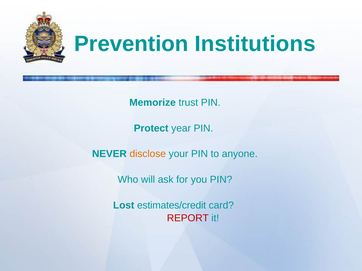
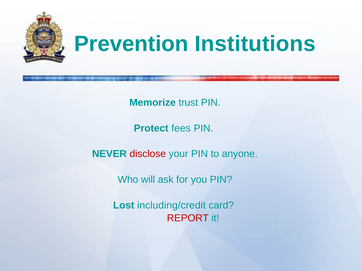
year: year -> fees
disclose colour: orange -> red
estimates/credit: estimates/credit -> including/credit
